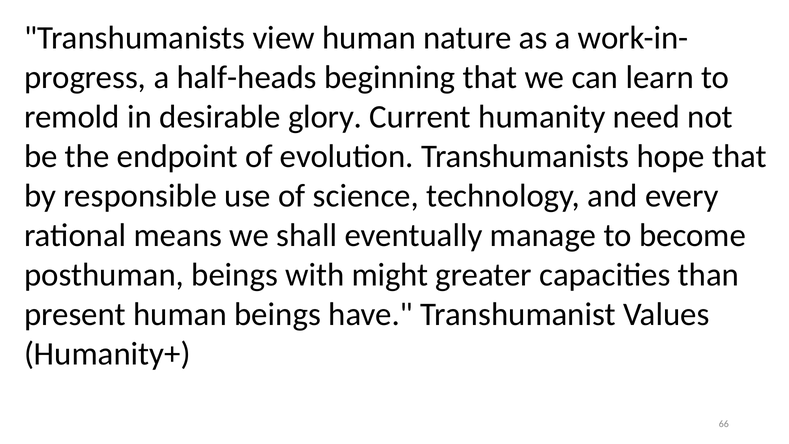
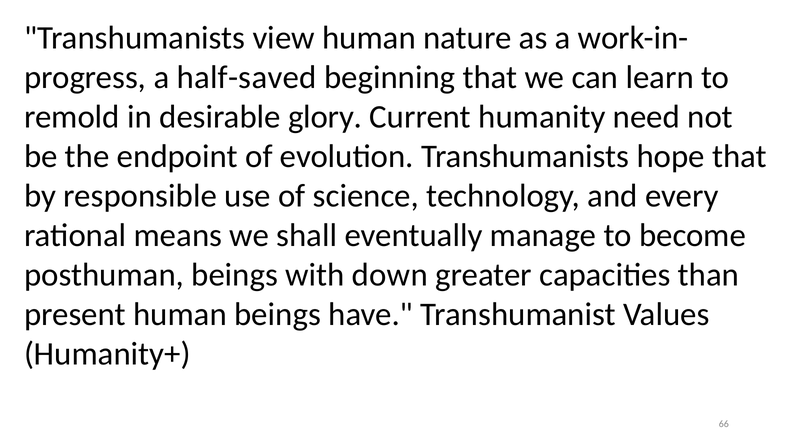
half-heads: half-heads -> half-saved
might: might -> down
